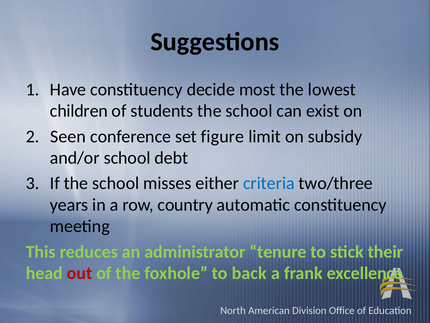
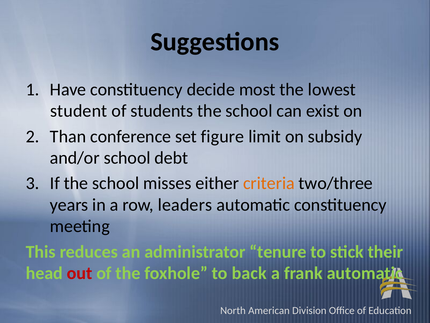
children: children -> student
Seen: Seen -> Than
criteria colour: blue -> orange
country: country -> leaders
frank excellence: excellence -> automatic
